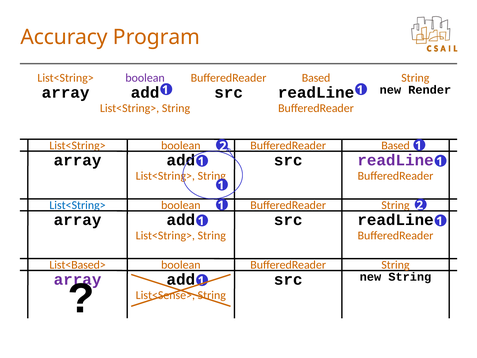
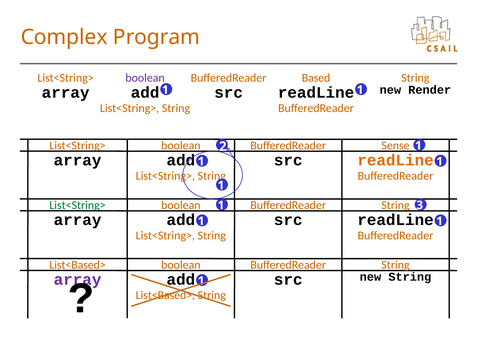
Accuracy: Accuracy -> Complex
BufferedReader Based: Based -> Sense
readLine at (396, 160) colour: purple -> orange
List<String> at (77, 205) colour: blue -> green
2 at (420, 205): 2 -> 3
List<Sense> at (165, 295): List<Sense> -> List<Based>
